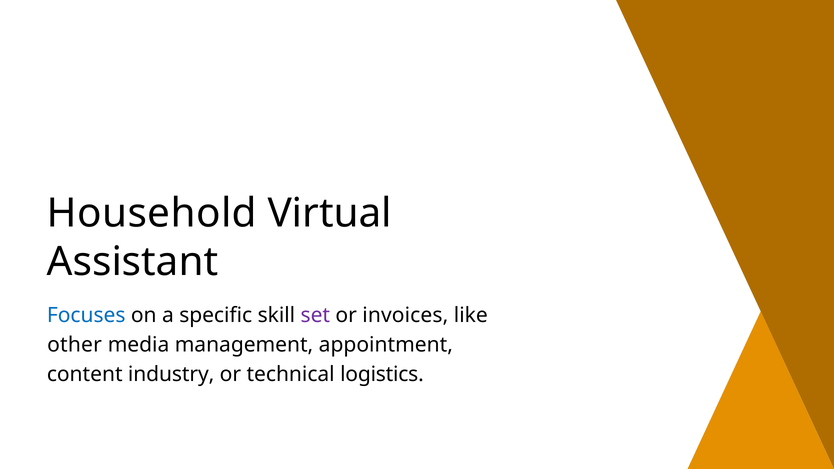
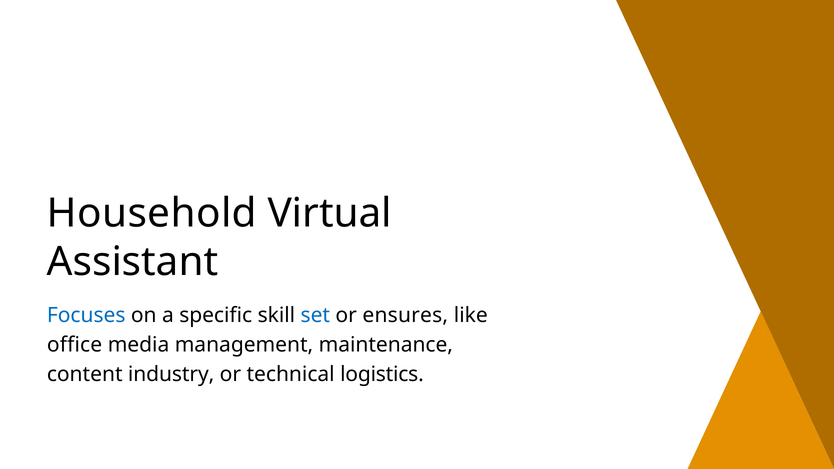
set colour: purple -> blue
invoices: invoices -> ensures
other: other -> office
appointment: appointment -> maintenance
